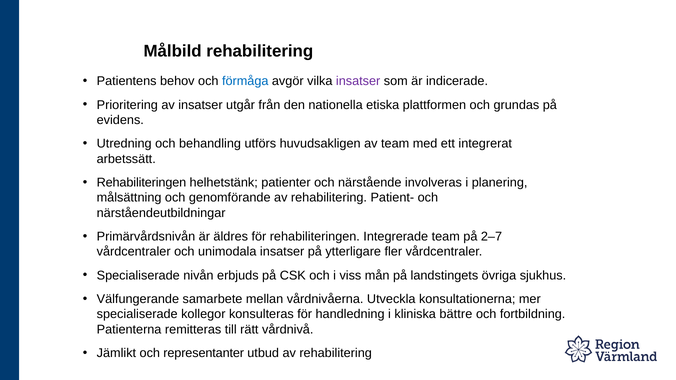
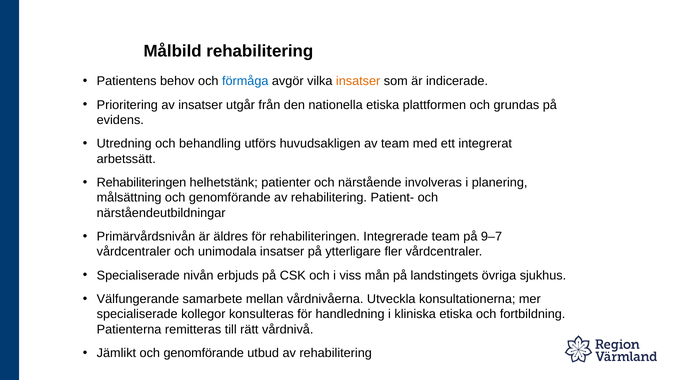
insatser at (358, 81) colour: purple -> orange
2–7: 2–7 -> 9–7
kliniska bättre: bättre -> etiska
Jämlikt och representanter: representanter -> genomförande
